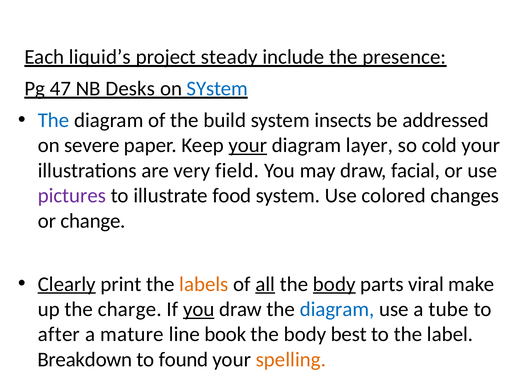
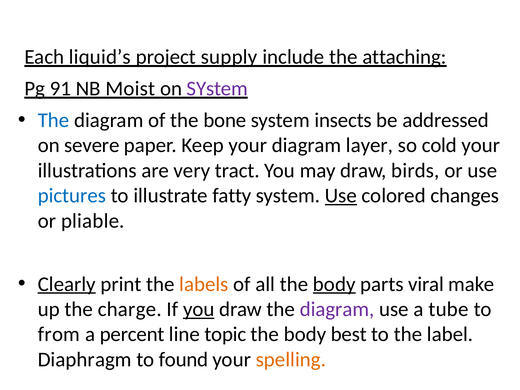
steady: steady -> supply
presence: presence -> attaching
47: 47 -> 91
Desks: Desks -> Moist
SYstem at (217, 89) colour: blue -> purple
build: build -> bone
your at (248, 145) underline: present -> none
field: field -> tract
facial: facial -> birds
pictures colour: purple -> blue
food: food -> fatty
Use at (341, 196) underline: none -> present
change: change -> pliable
all underline: present -> none
diagram at (337, 309) colour: blue -> purple
after: after -> from
mature: mature -> percent
book: book -> topic
Breakdown: Breakdown -> Diaphragm
